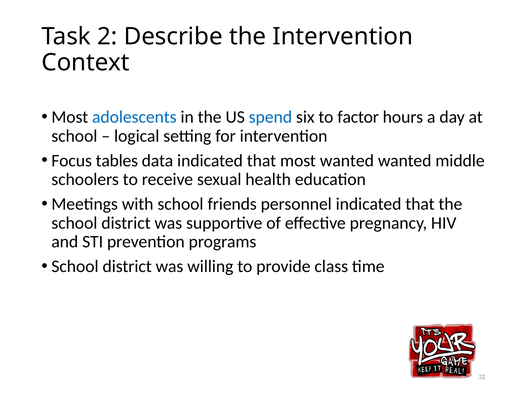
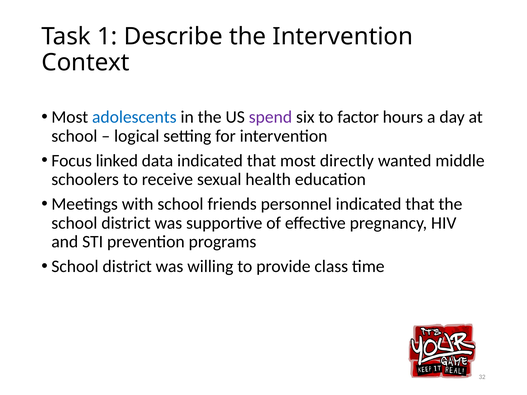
2: 2 -> 1
spend colour: blue -> purple
tables: tables -> linked
most wanted: wanted -> directly
